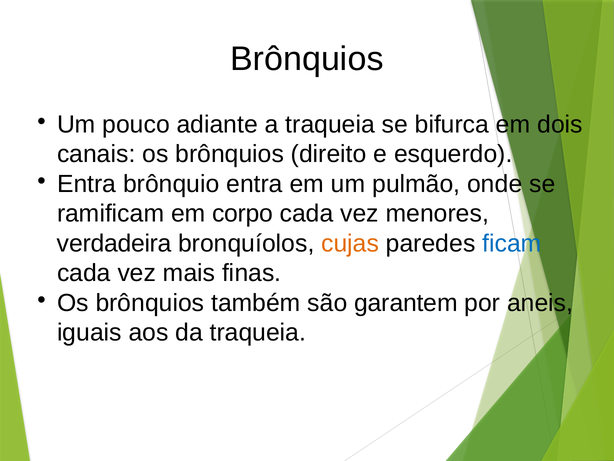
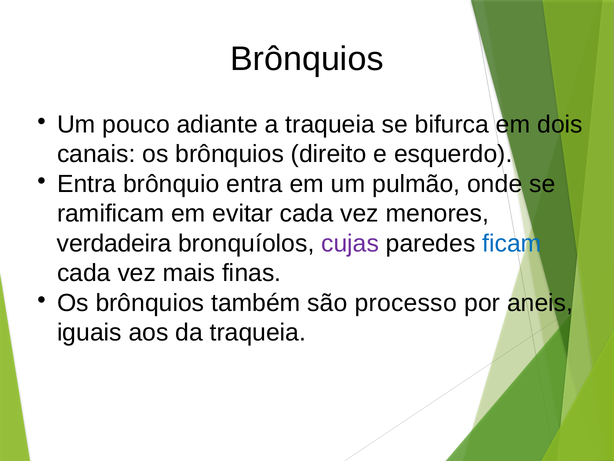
corpo: corpo -> evitar
cujas colour: orange -> purple
garantem: garantem -> processo
